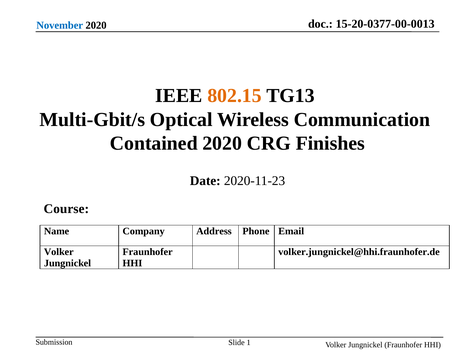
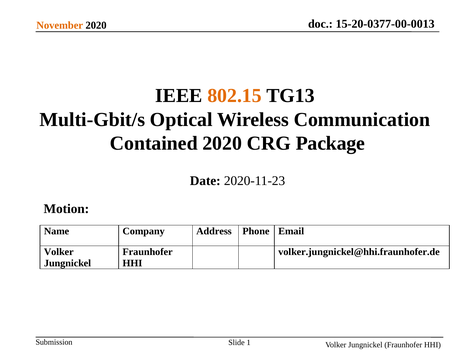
November colour: blue -> orange
Finishes: Finishes -> Package
Course: Course -> Motion
